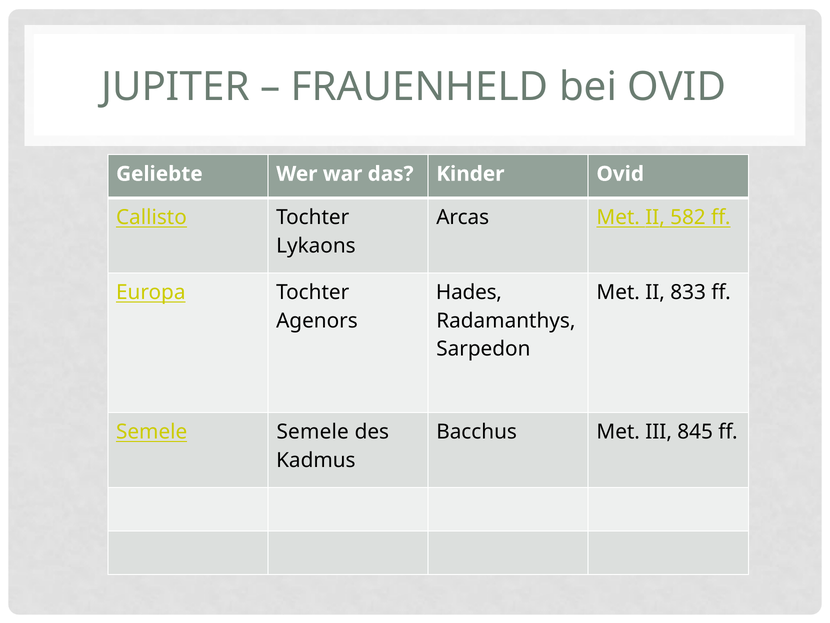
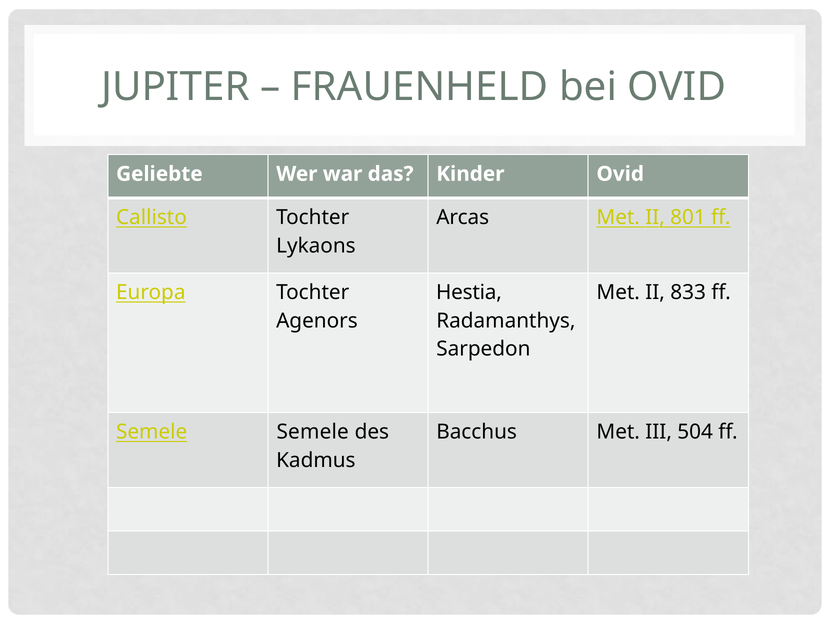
582: 582 -> 801
Hades: Hades -> Hestia
845: 845 -> 504
